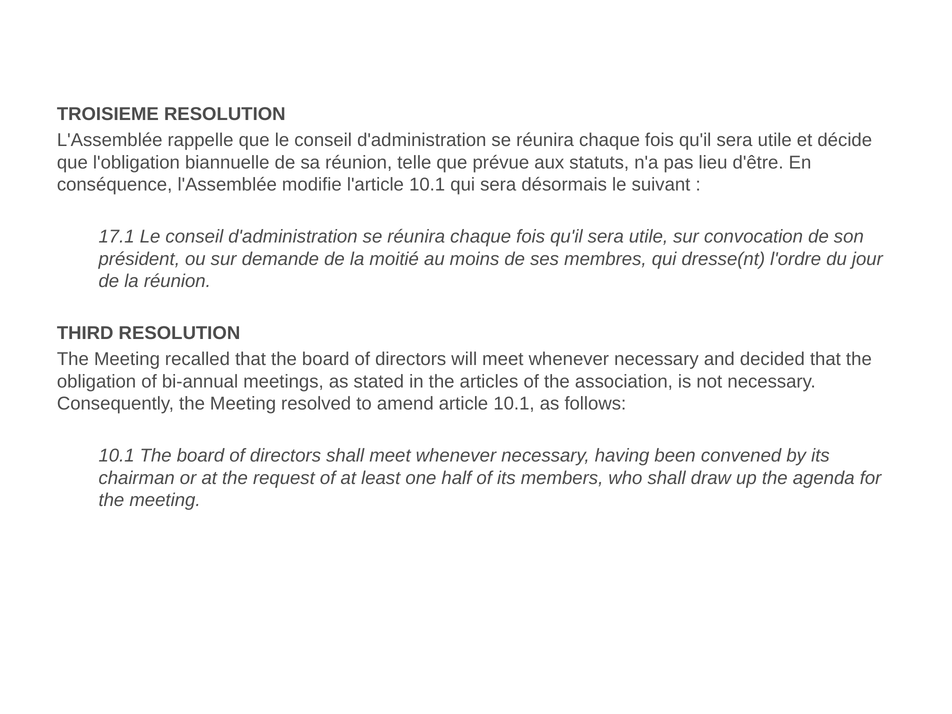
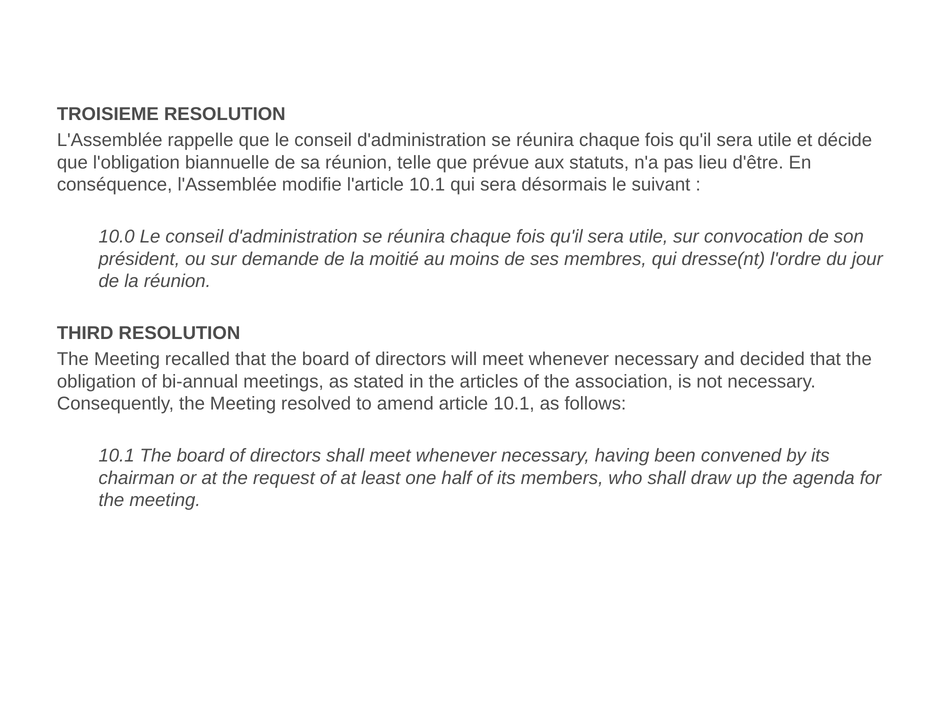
17.1: 17.1 -> 10.0
